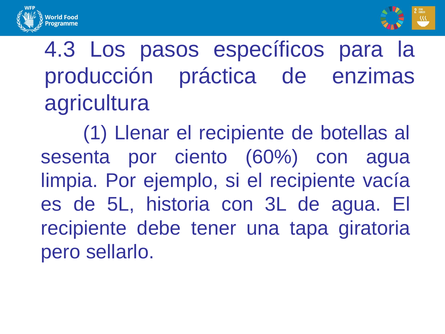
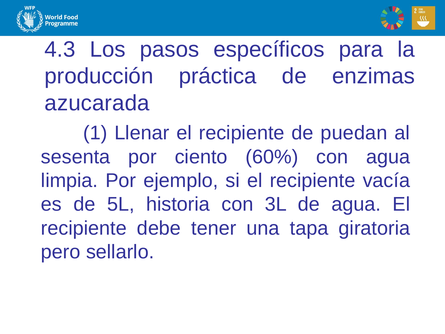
agricultura: agricultura -> azucarada
botellas: botellas -> puedan
